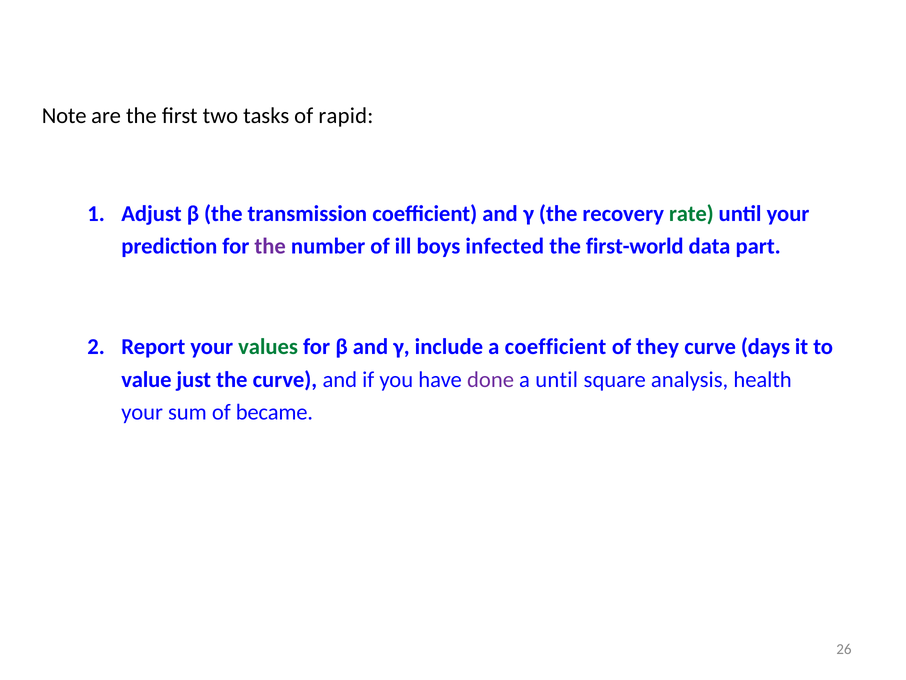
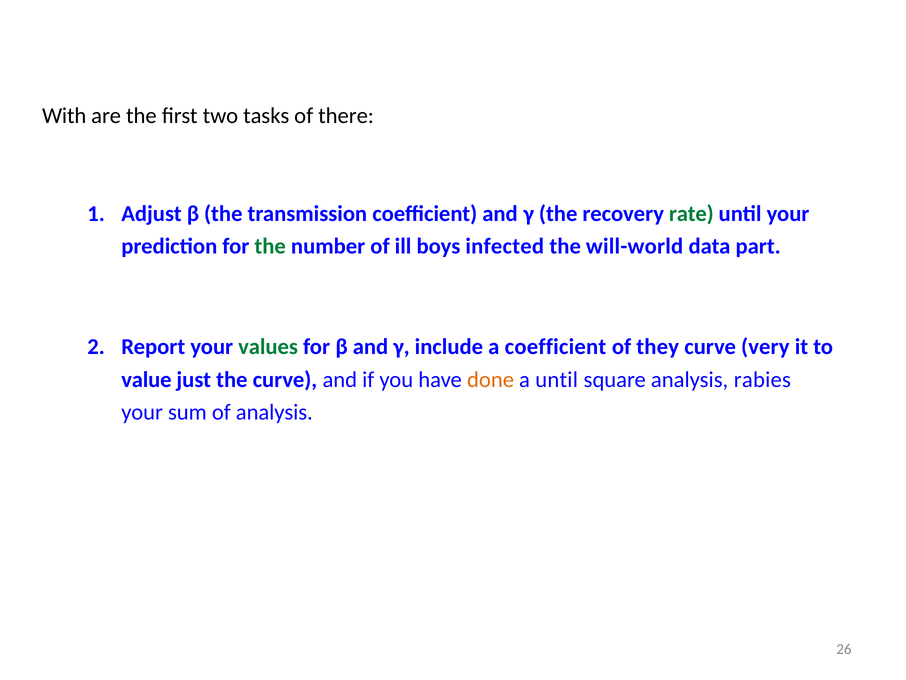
Note: Note -> With
rapid: rapid -> there
the at (270, 246) colour: purple -> green
first-world: first-world -> will-world
days: days -> very
done colour: purple -> orange
health: health -> rabies
of became: became -> analysis
